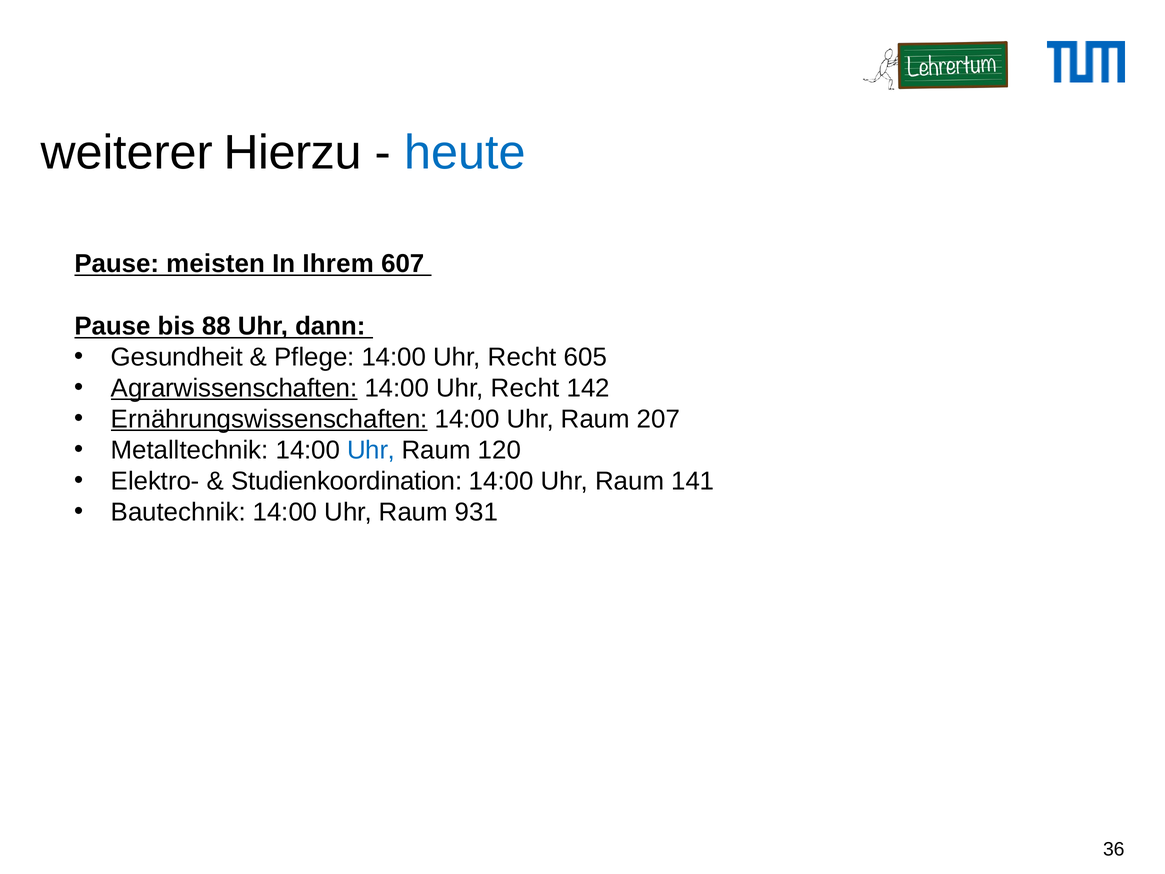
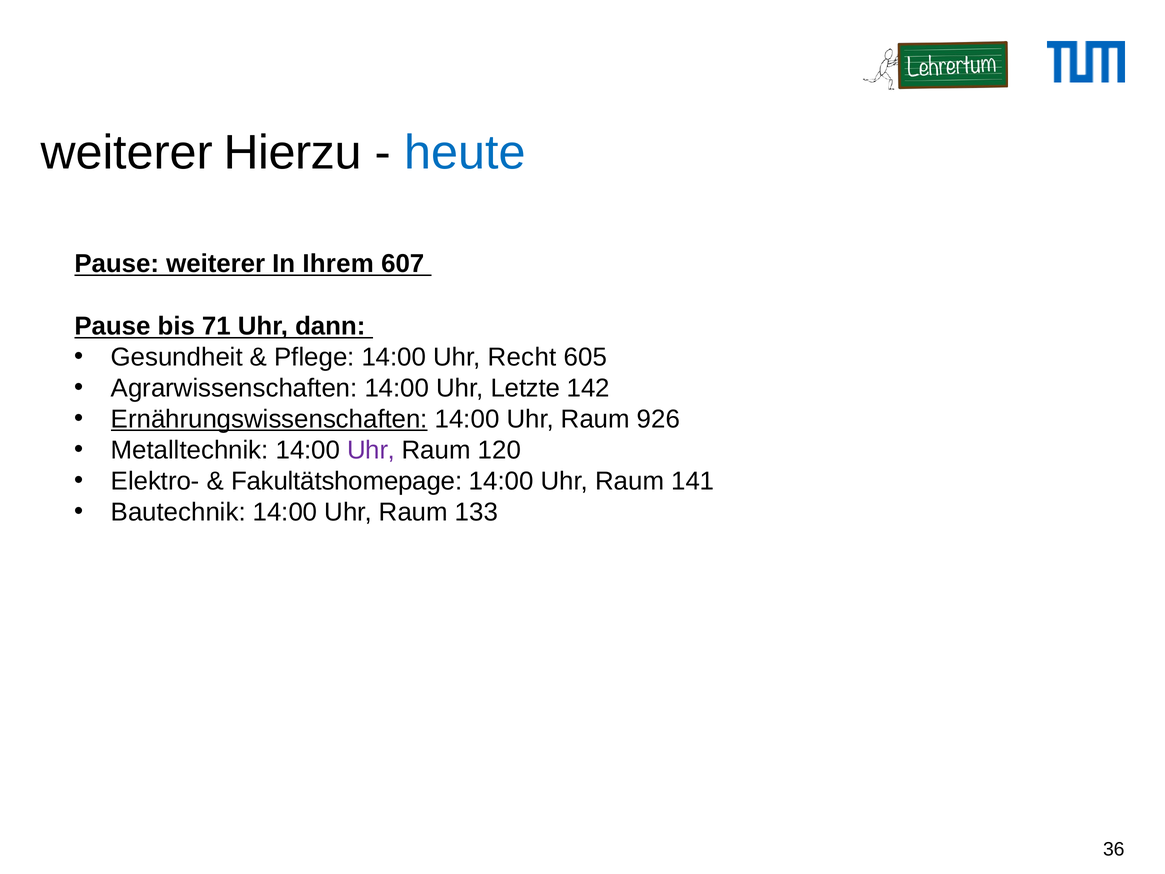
Pause meisten: meisten -> weiterer
88: 88 -> 71
Agrarwissenschaften underline: present -> none
Recht at (525, 388): Recht -> Letzte
207: 207 -> 926
Uhr at (371, 450) colour: blue -> purple
Studienkoordination: Studienkoordination -> Fakultätshomepage
931: 931 -> 133
